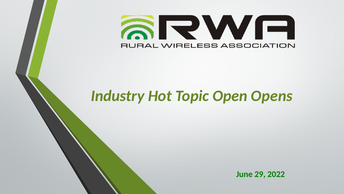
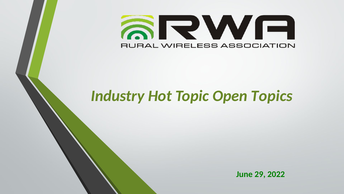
Opens: Opens -> Topics
